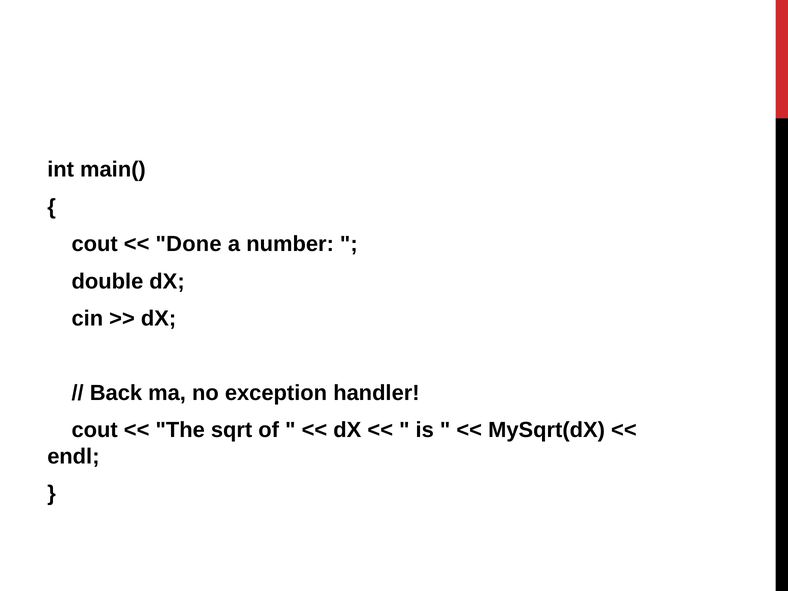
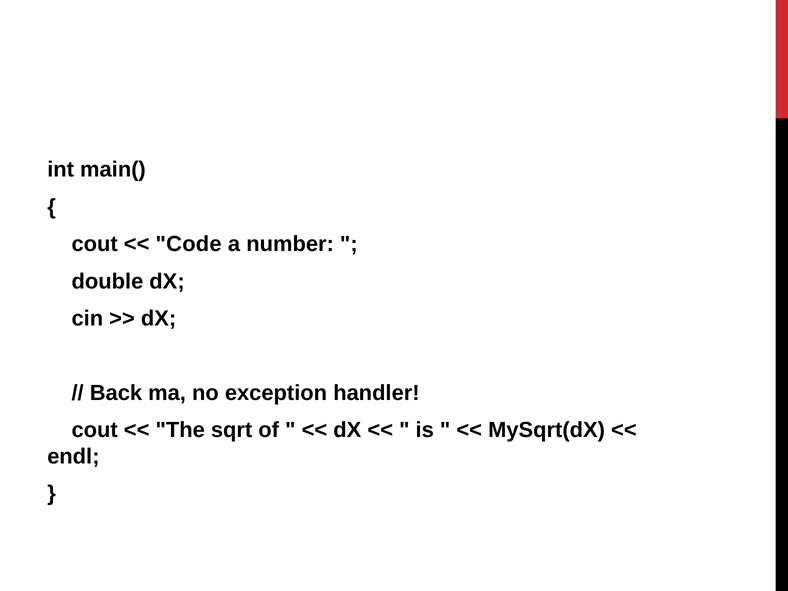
Done: Done -> Code
